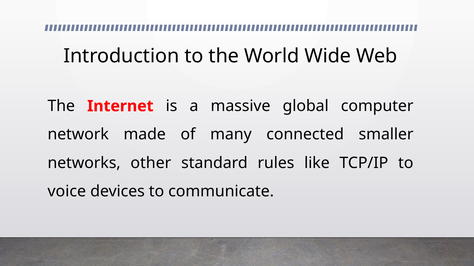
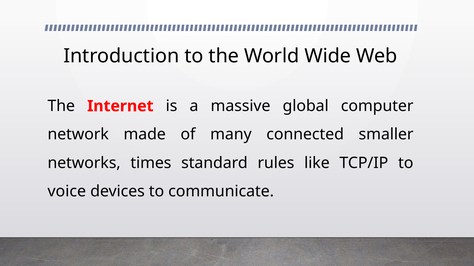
other: other -> times
